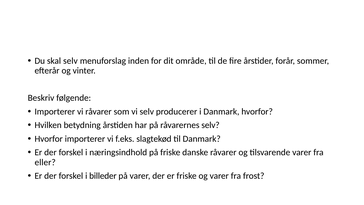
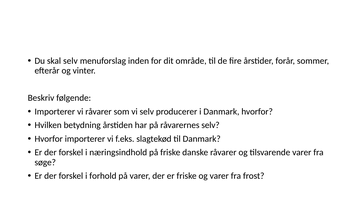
eller: eller -> søge
billeder: billeder -> forhold
